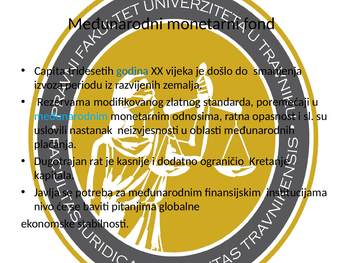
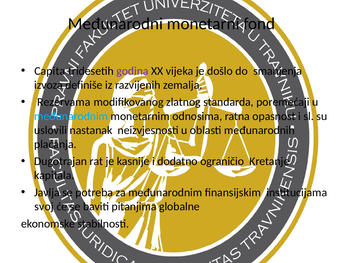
godina colour: blue -> purple
periodu: periodu -> definiše
nivo: nivo -> svoj
